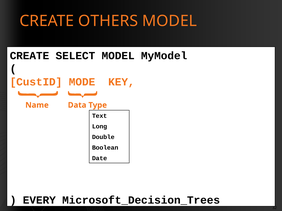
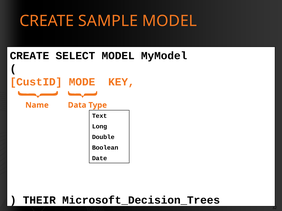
OTHERS: OTHERS -> SAMPLE
EVERY: EVERY -> THEIR
